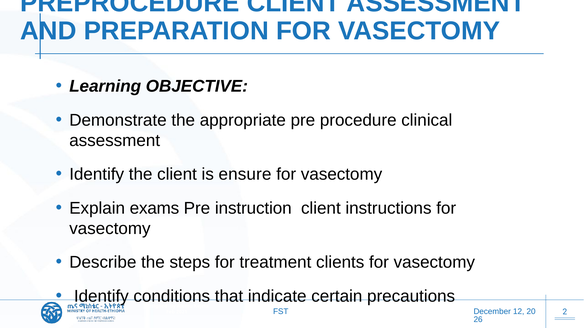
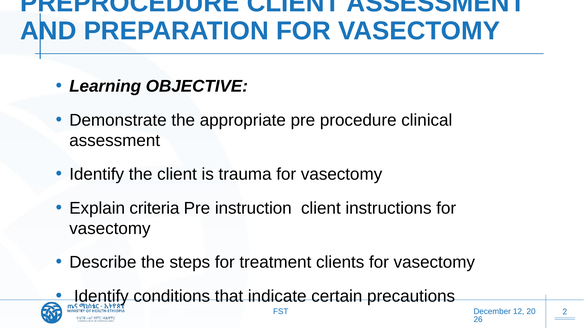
ensure: ensure -> trauma
exams: exams -> criteria
